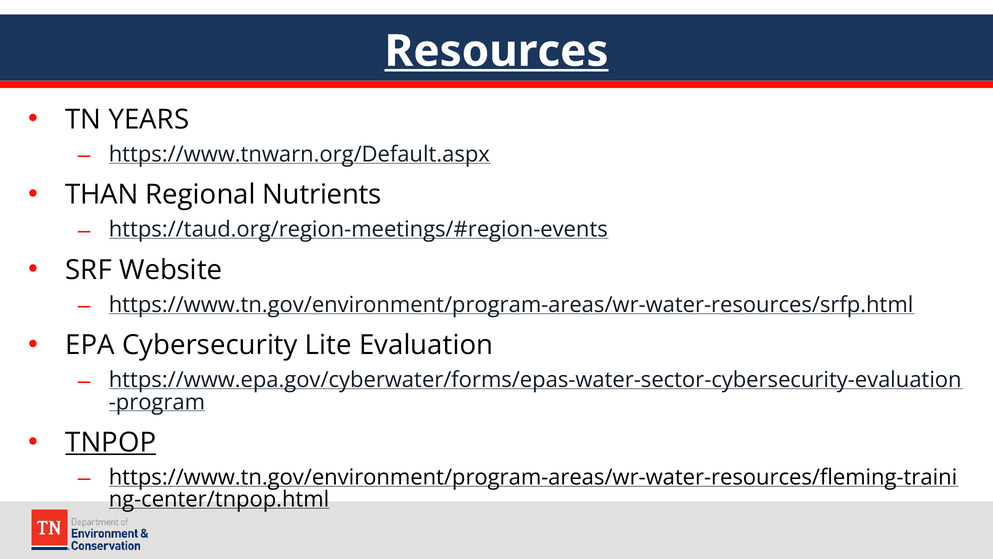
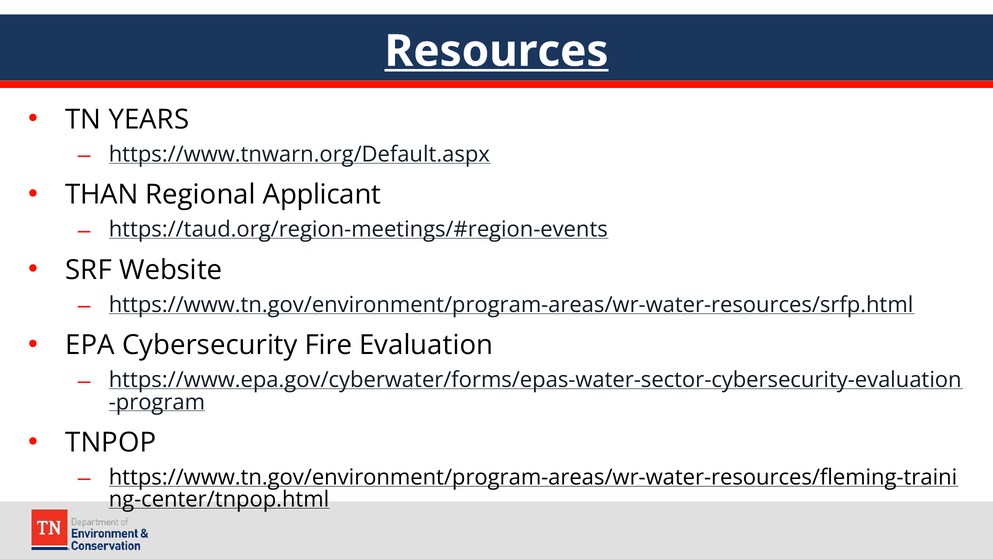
Nutrients: Nutrients -> Applicant
Lite: Lite -> Fire
TNPOP underline: present -> none
